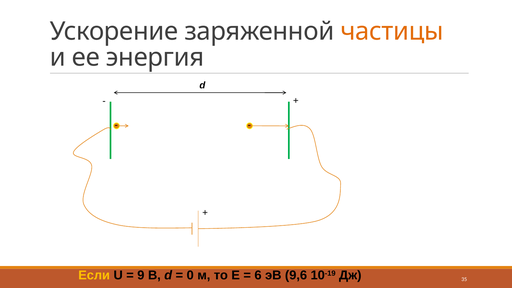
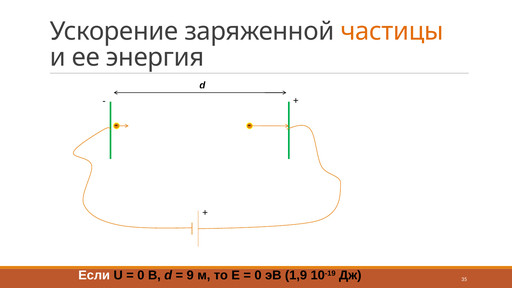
Если colour: yellow -> white
9 at (141, 275): 9 -> 0
0: 0 -> 9
6 at (258, 275): 6 -> 0
9,6: 9,6 -> 1,9
